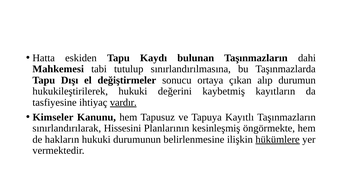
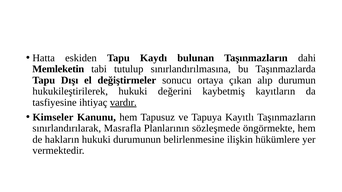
Mahkemesi: Mahkemesi -> Memleketin
Hissesini: Hissesini -> Masrafla
kesinleşmiş: kesinleşmiş -> sözleşmede
hükümlere underline: present -> none
